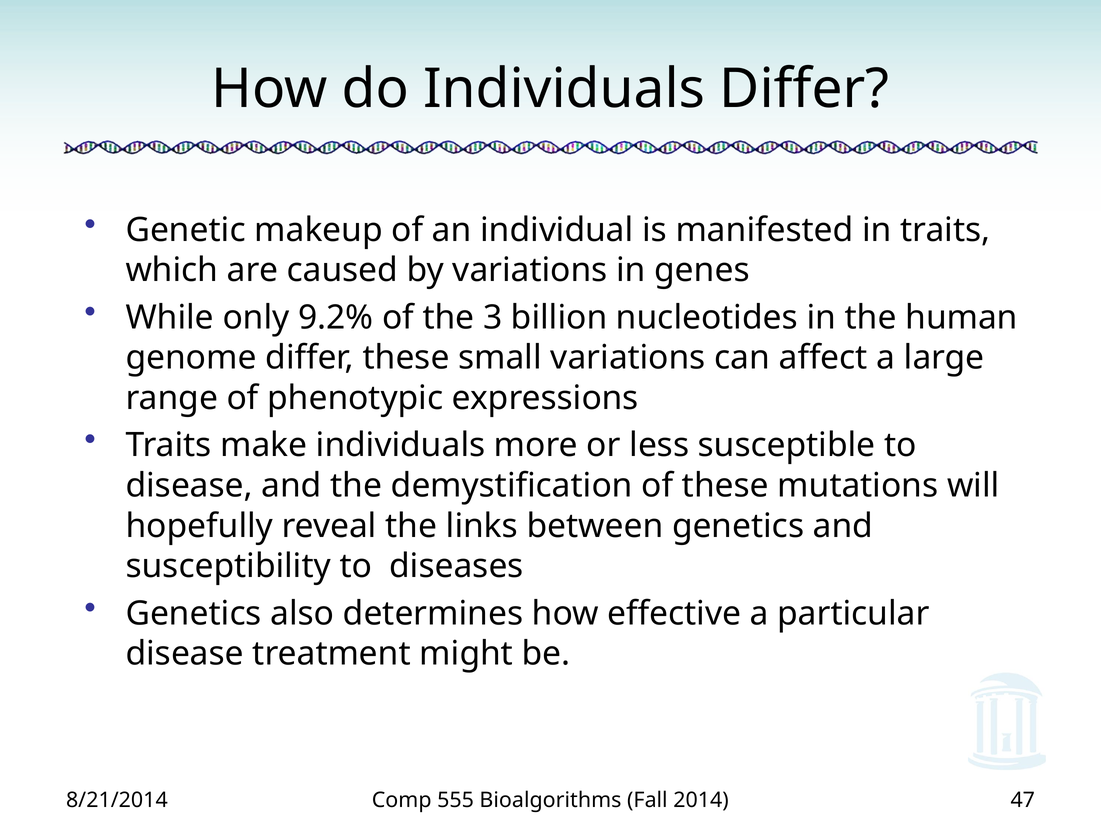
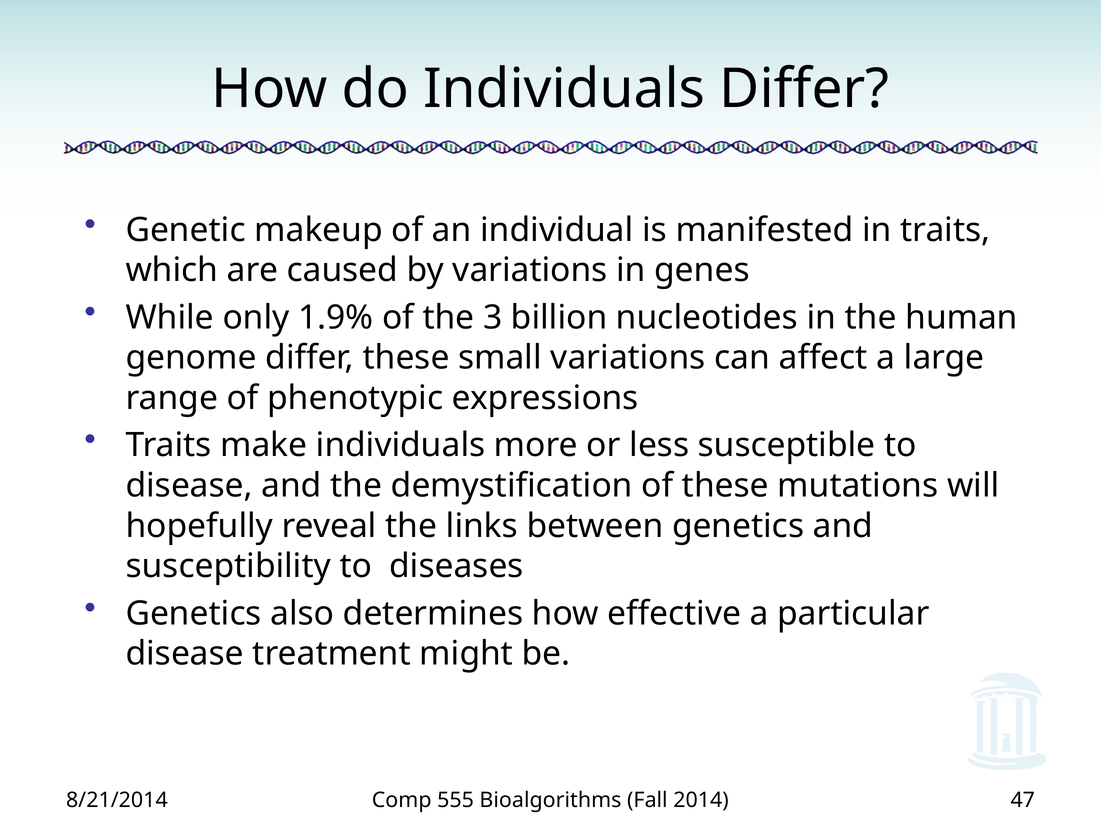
9.2%: 9.2% -> 1.9%
